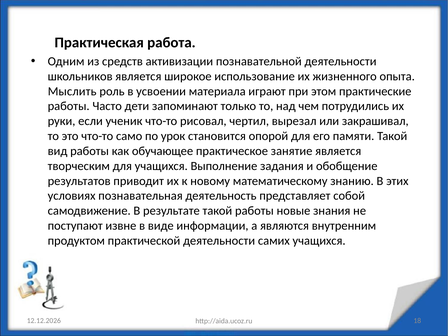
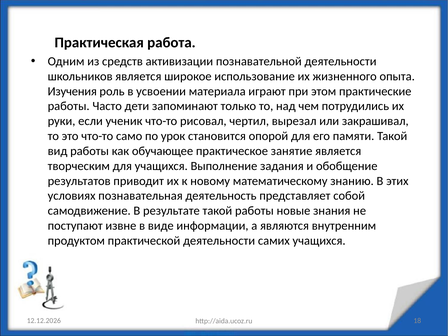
Мыслить: Мыслить -> Изучения
